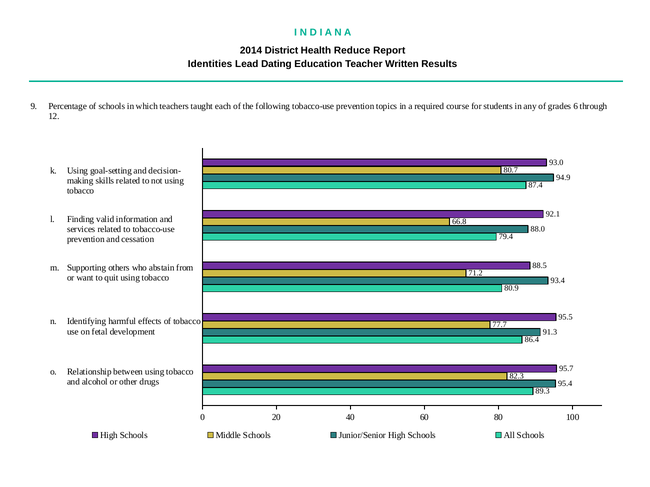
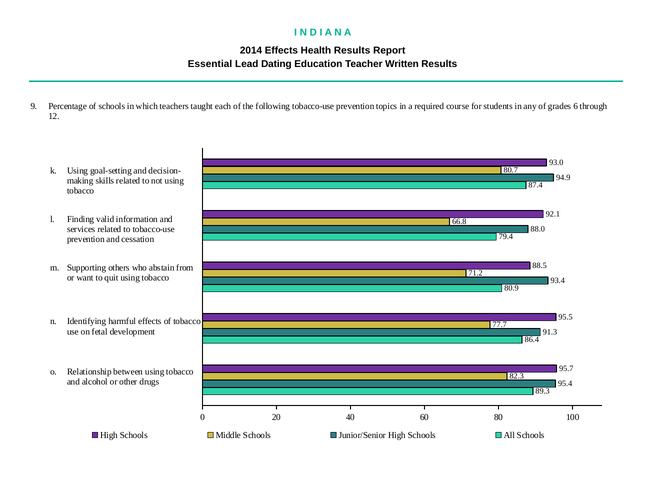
2014 District: District -> Effects
Health Reduce: Reduce -> Results
Identities: Identities -> Essential
